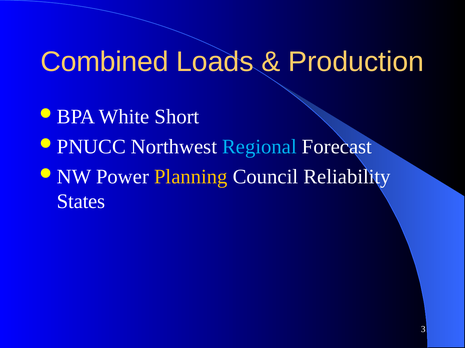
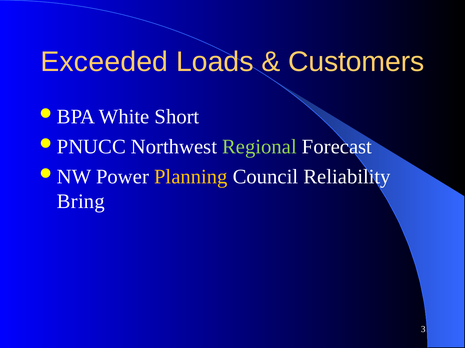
Combined: Combined -> Exceeded
Production: Production -> Customers
Regional colour: light blue -> light green
States: States -> Bring
